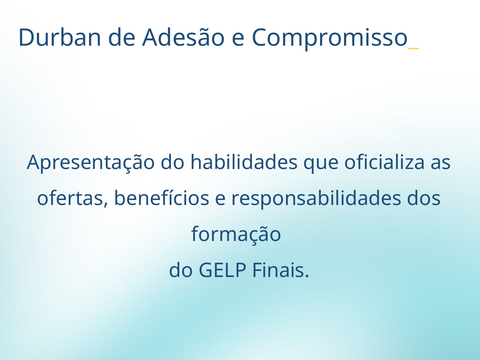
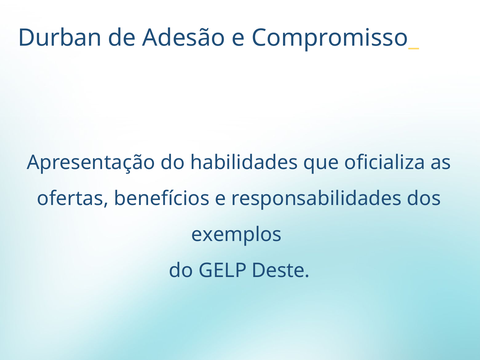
formação: formação -> exemplos
Finais: Finais -> Deste
